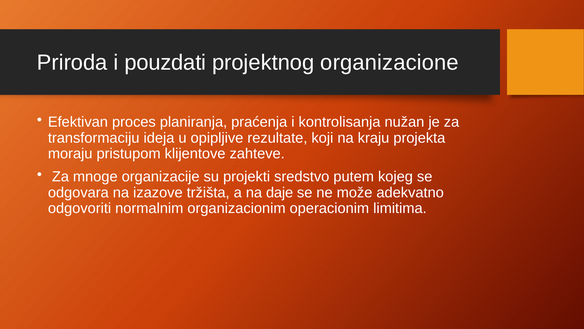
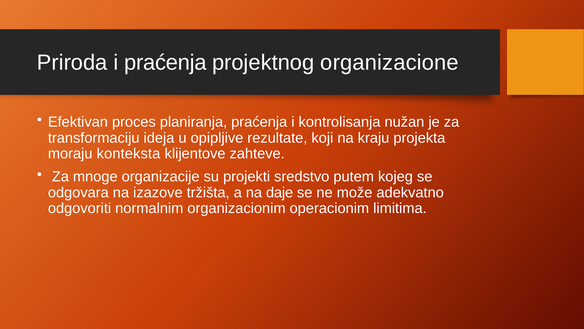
i pouzdati: pouzdati -> praćenja
pristupom: pristupom -> konteksta
